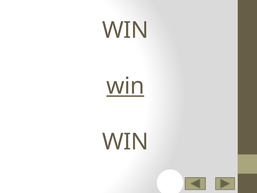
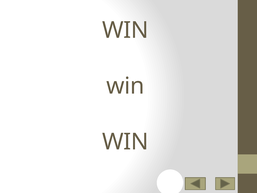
win at (125, 86) underline: present -> none
